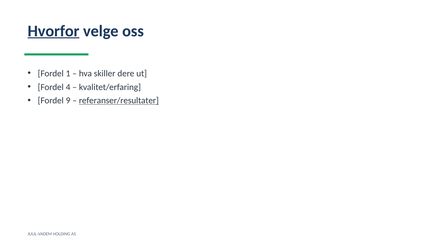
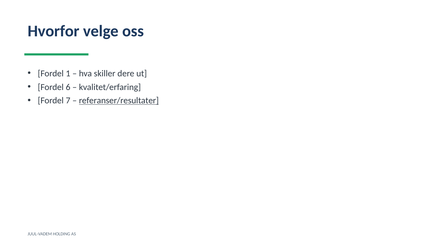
Hvorfor underline: present -> none
4: 4 -> 6
9: 9 -> 7
